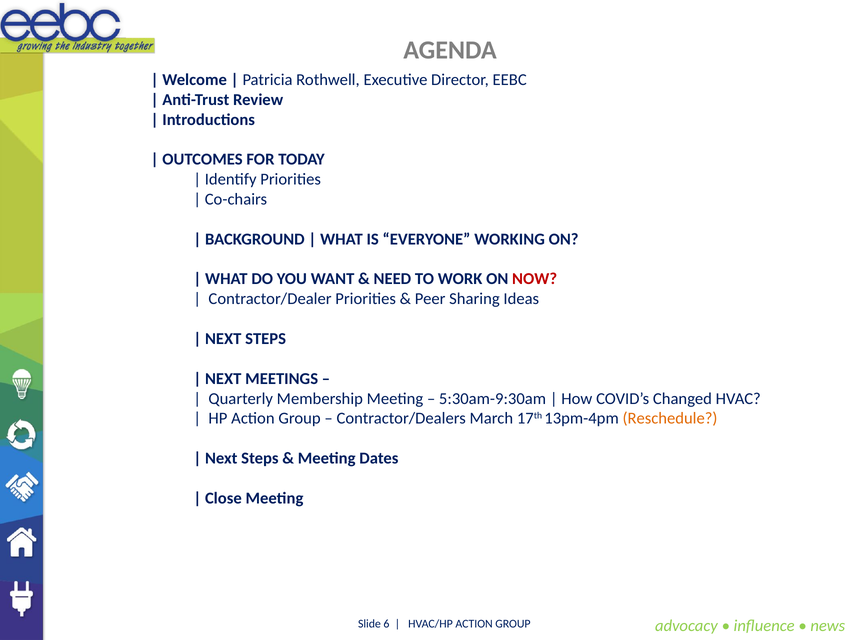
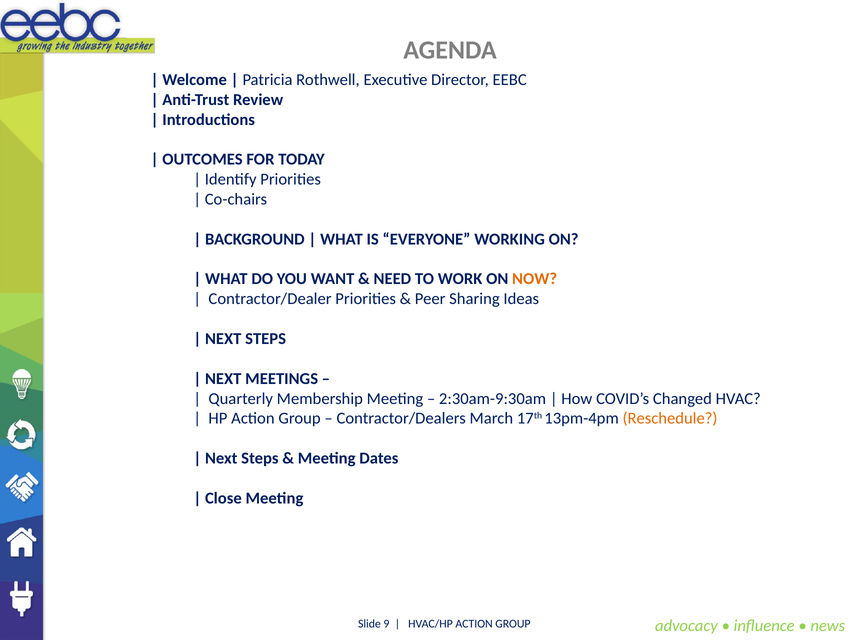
NOW colour: red -> orange
5:30am-9:30am: 5:30am-9:30am -> 2:30am-9:30am
6: 6 -> 9
